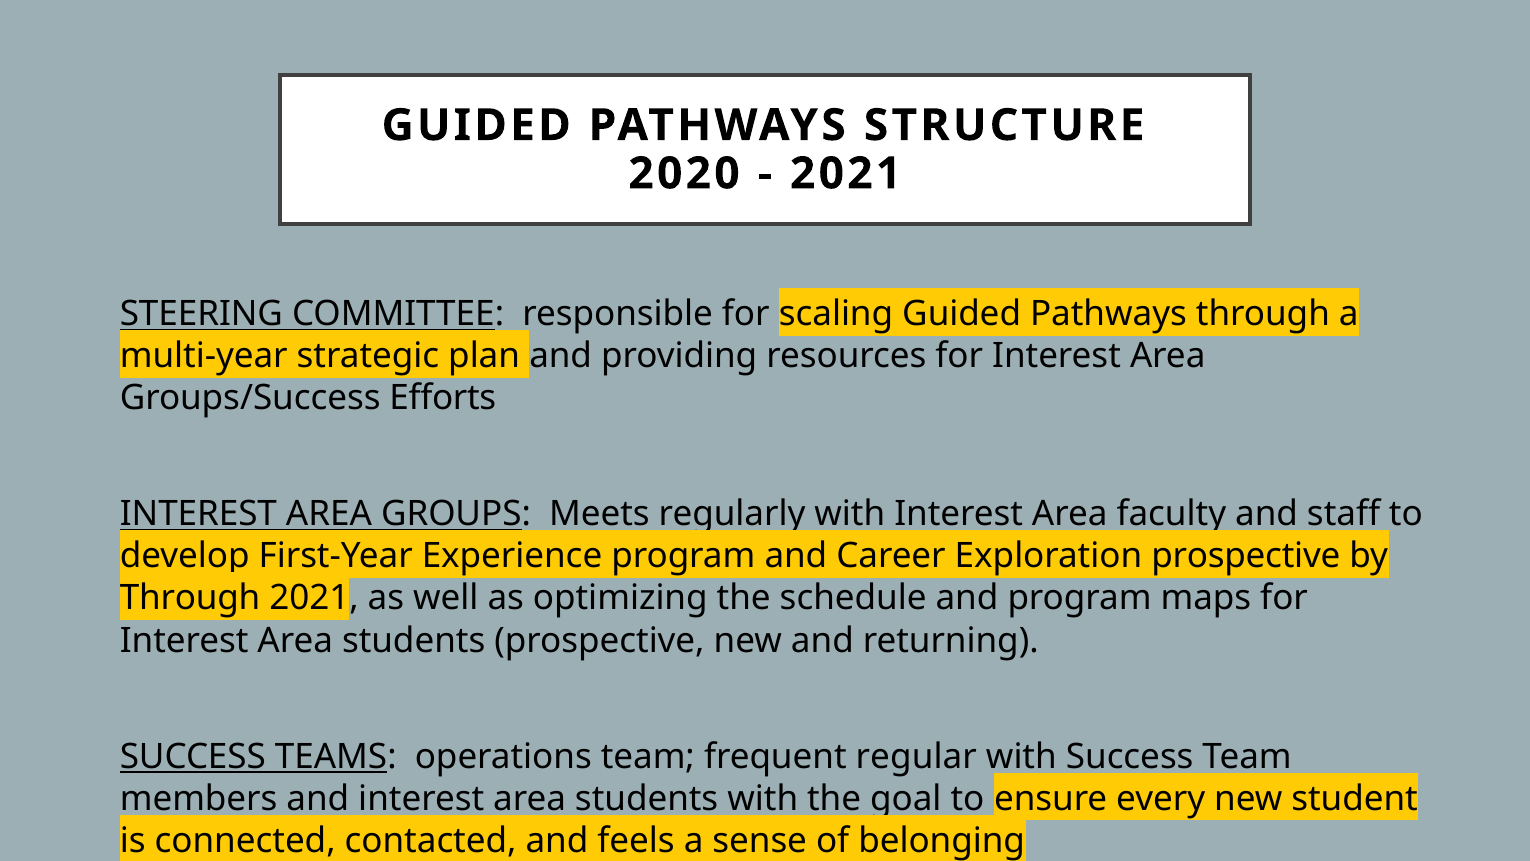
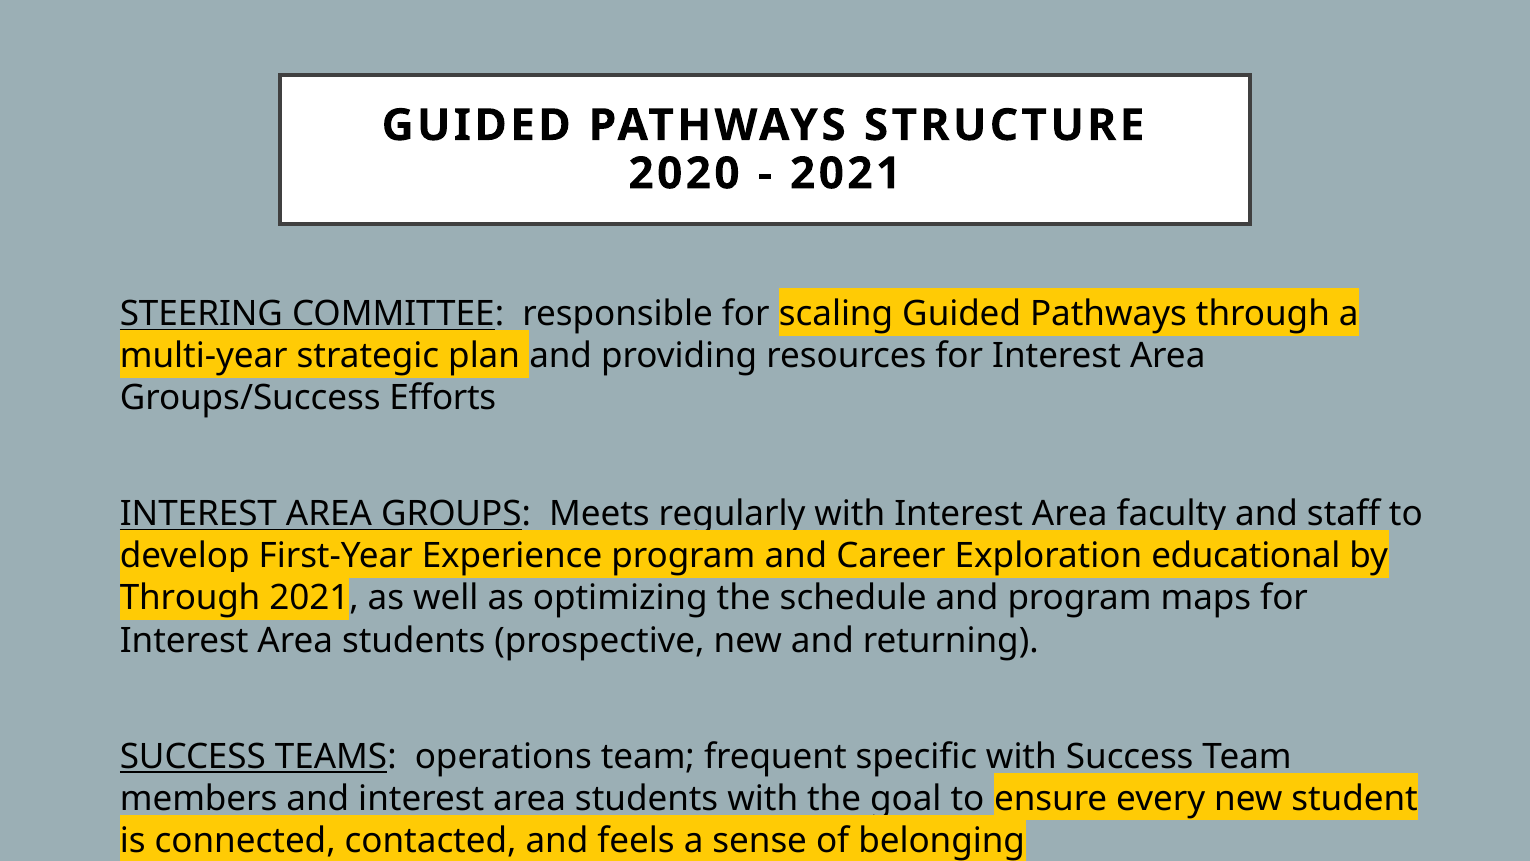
Exploration prospective: prospective -> educational
regular: regular -> specific
